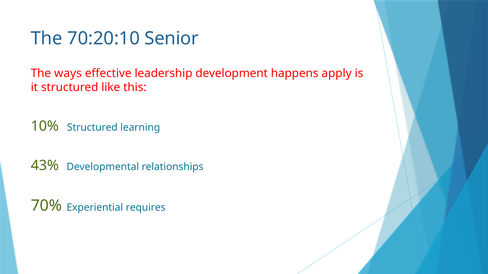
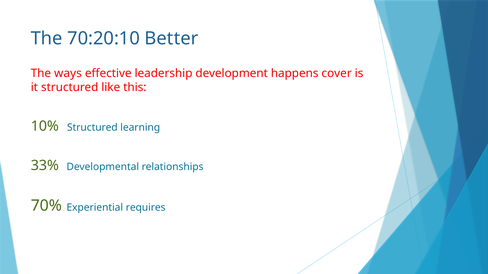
Senior: Senior -> Better
apply: apply -> cover
43%: 43% -> 33%
